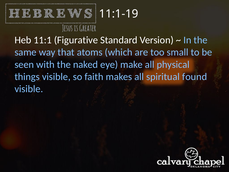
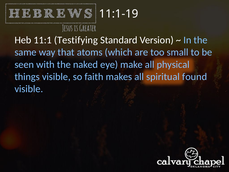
Figurative: Figurative -> Testifying
